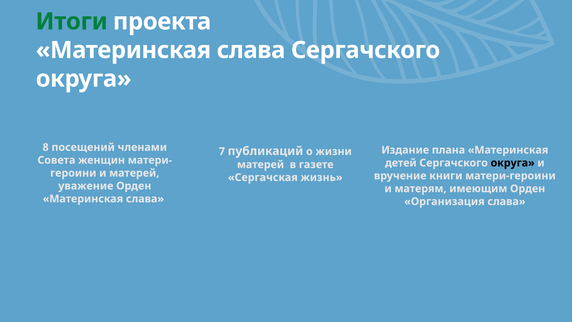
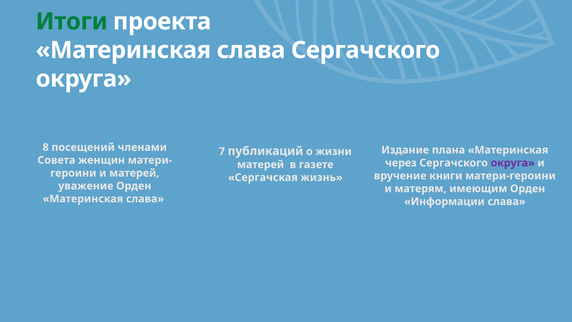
детей: детей -> через
округа at (513, 163) colour: black -> purple
Организация: Организация -> Информации
